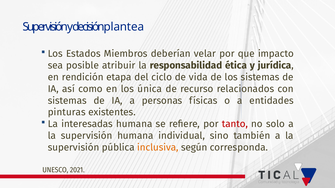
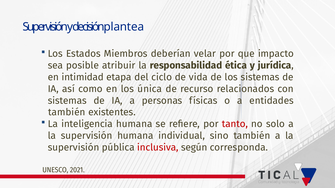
rendición: rendición -> intimidad
pinturas at (67, 112): pinturas -> también
interesadas: interesadas -> inteligencia
inclusiva colour: orange -> red
